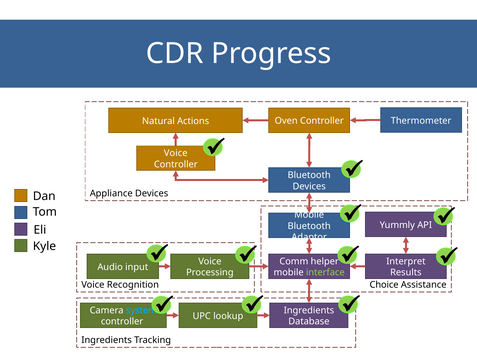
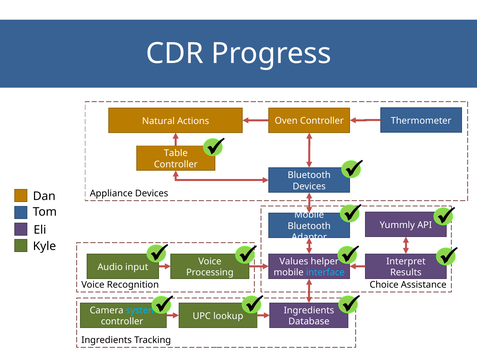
Voice at (176, 153): Voice -> Table
Comm: Comm -> Values
interface colour: light green -> light blue
